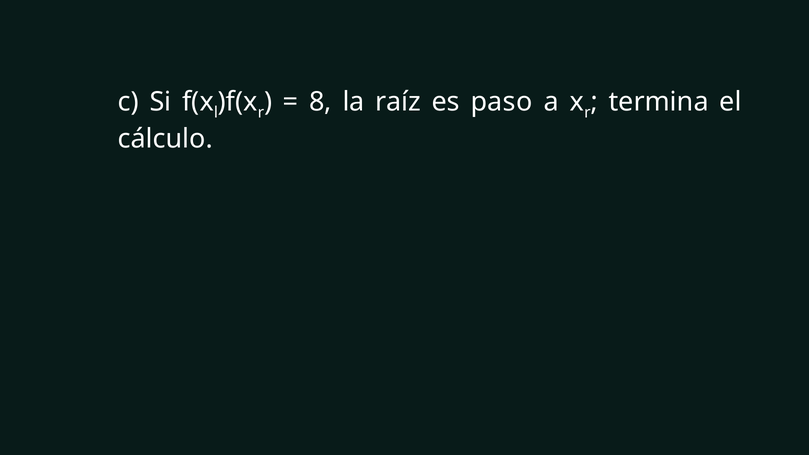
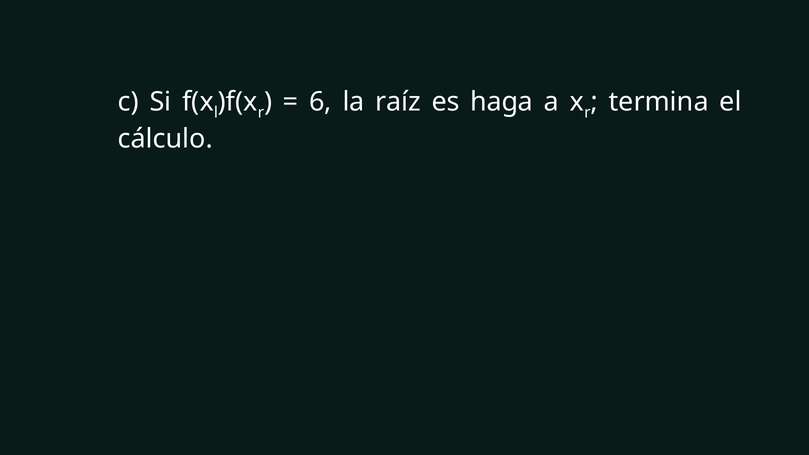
8: 8 -> 6
paso: paso -> haga
